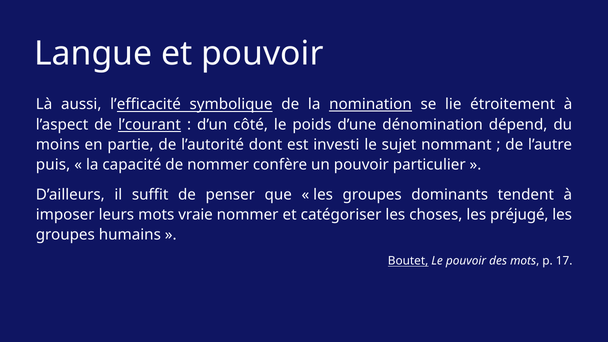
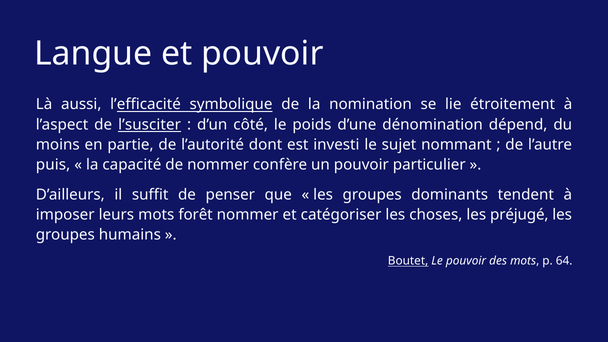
nomination underline: present -> none
l’courant: l’courant -> l’susciter
vraie: vraie -> forêt
17: 17 -> 64
